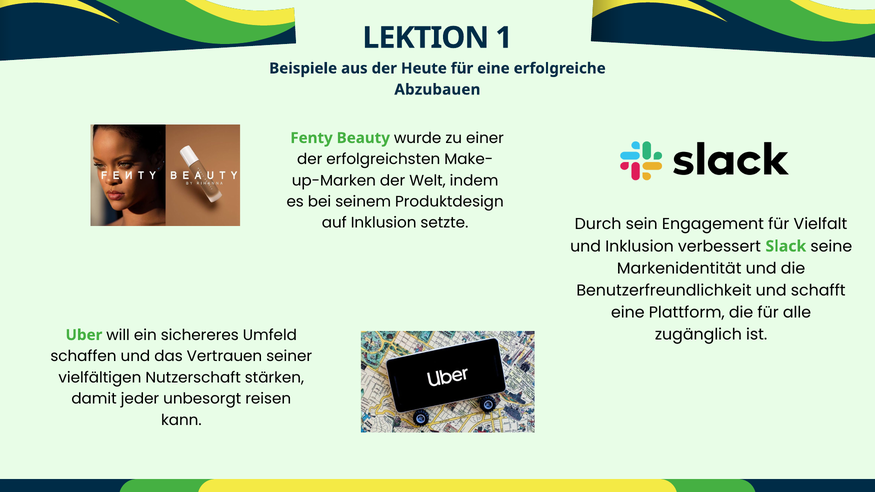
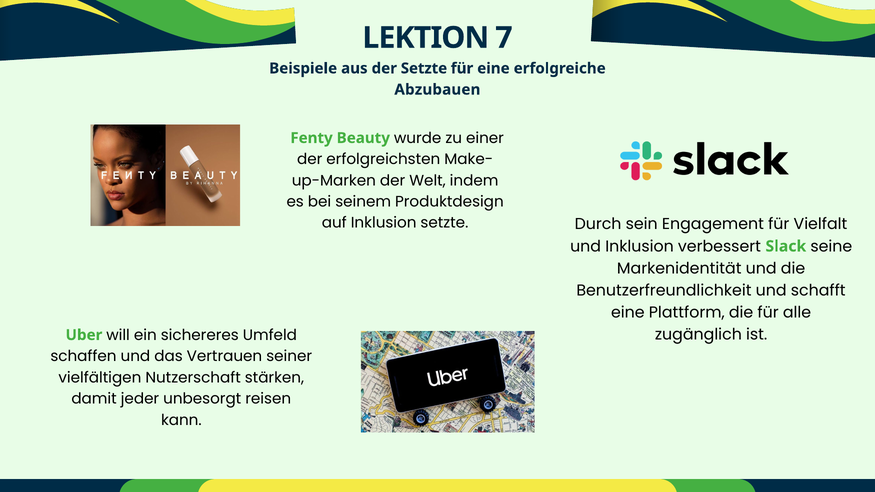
1: 1 -> 7
der Heute: Heute -> Setzte
